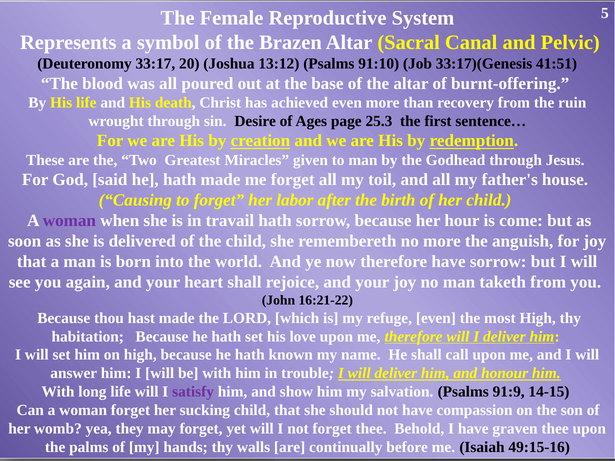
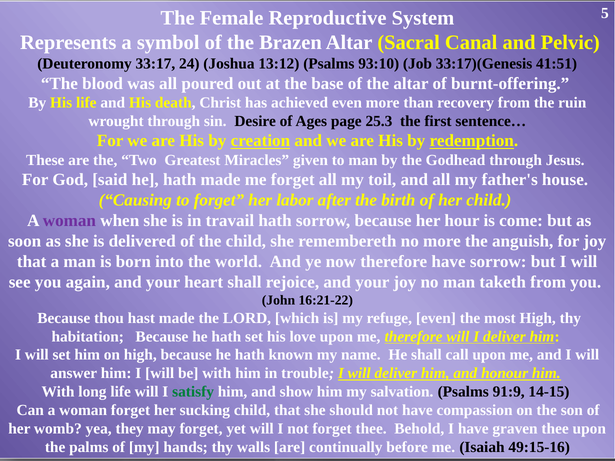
20: 20 -> 24
91:10: 91:10 -> 93:10
satisfy colour: purple -> green
